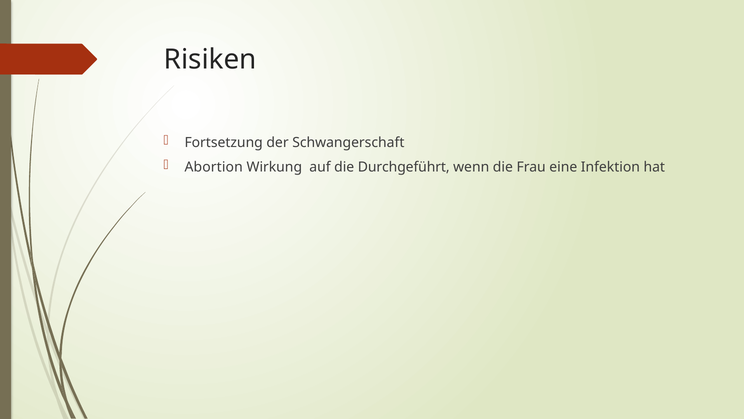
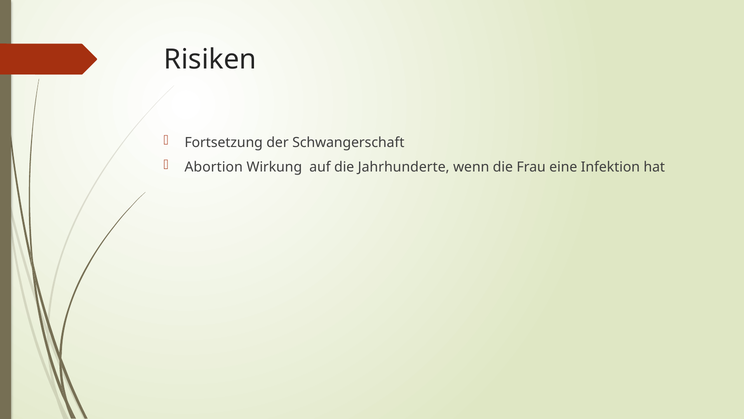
Durchgeführt: Durchgeführt -> Jahrhunderte
